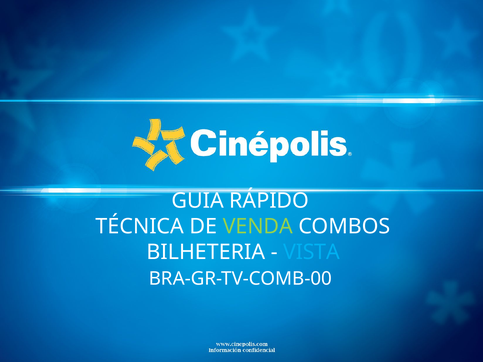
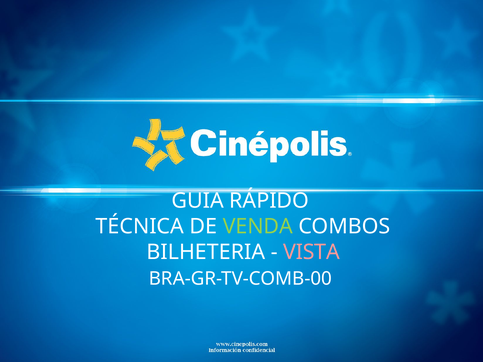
VISTA colour: light blue -> pink
